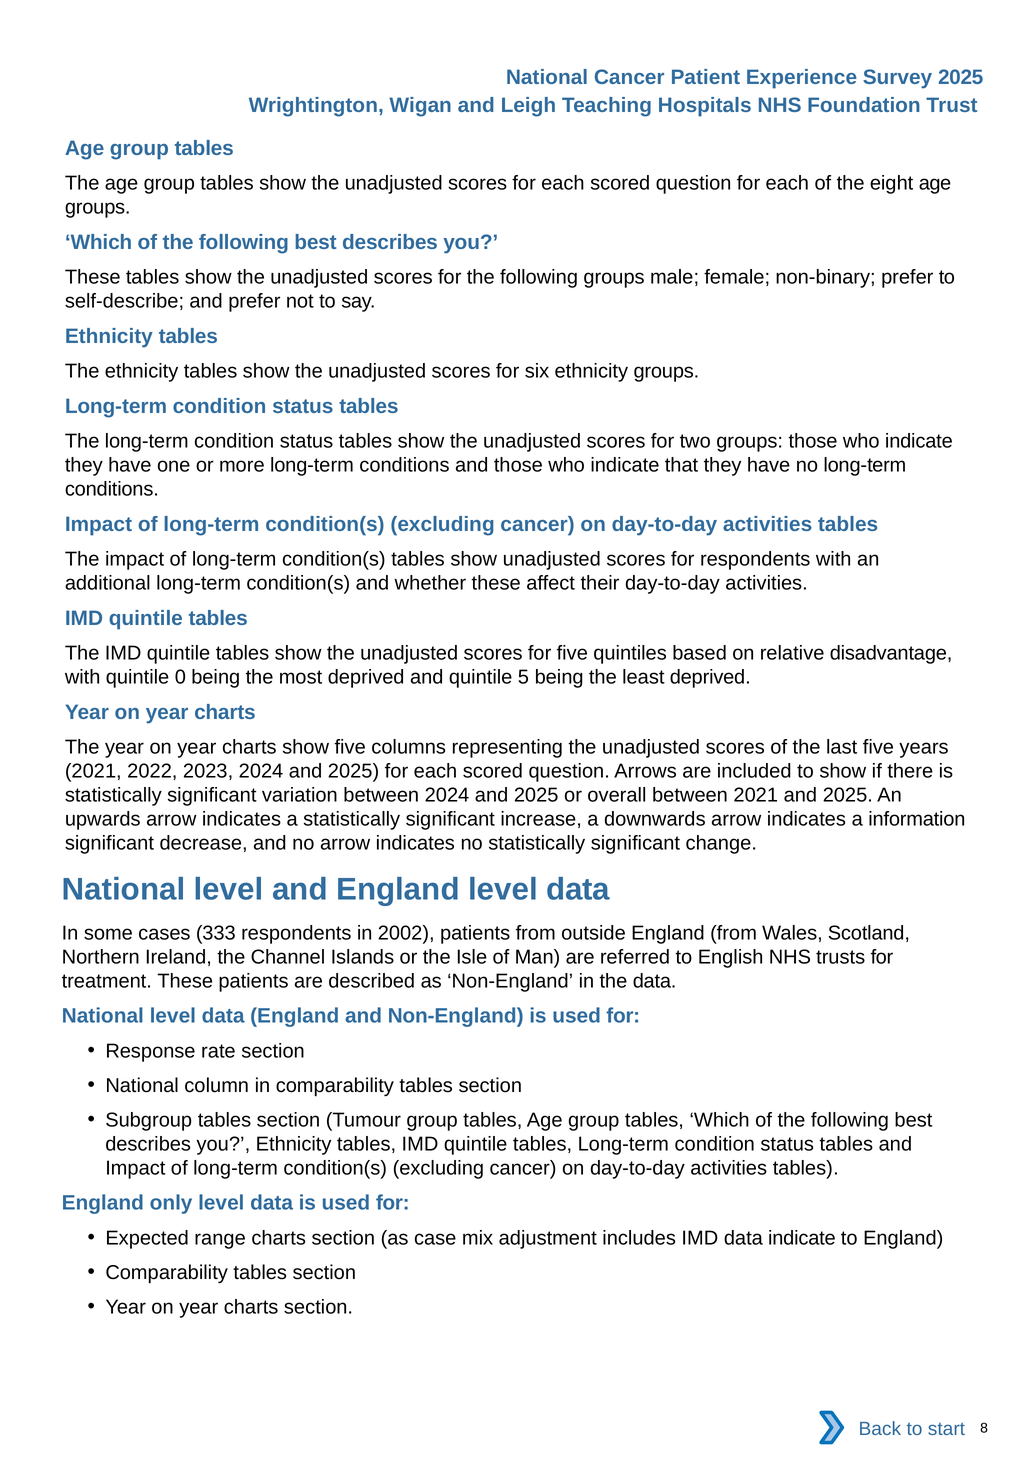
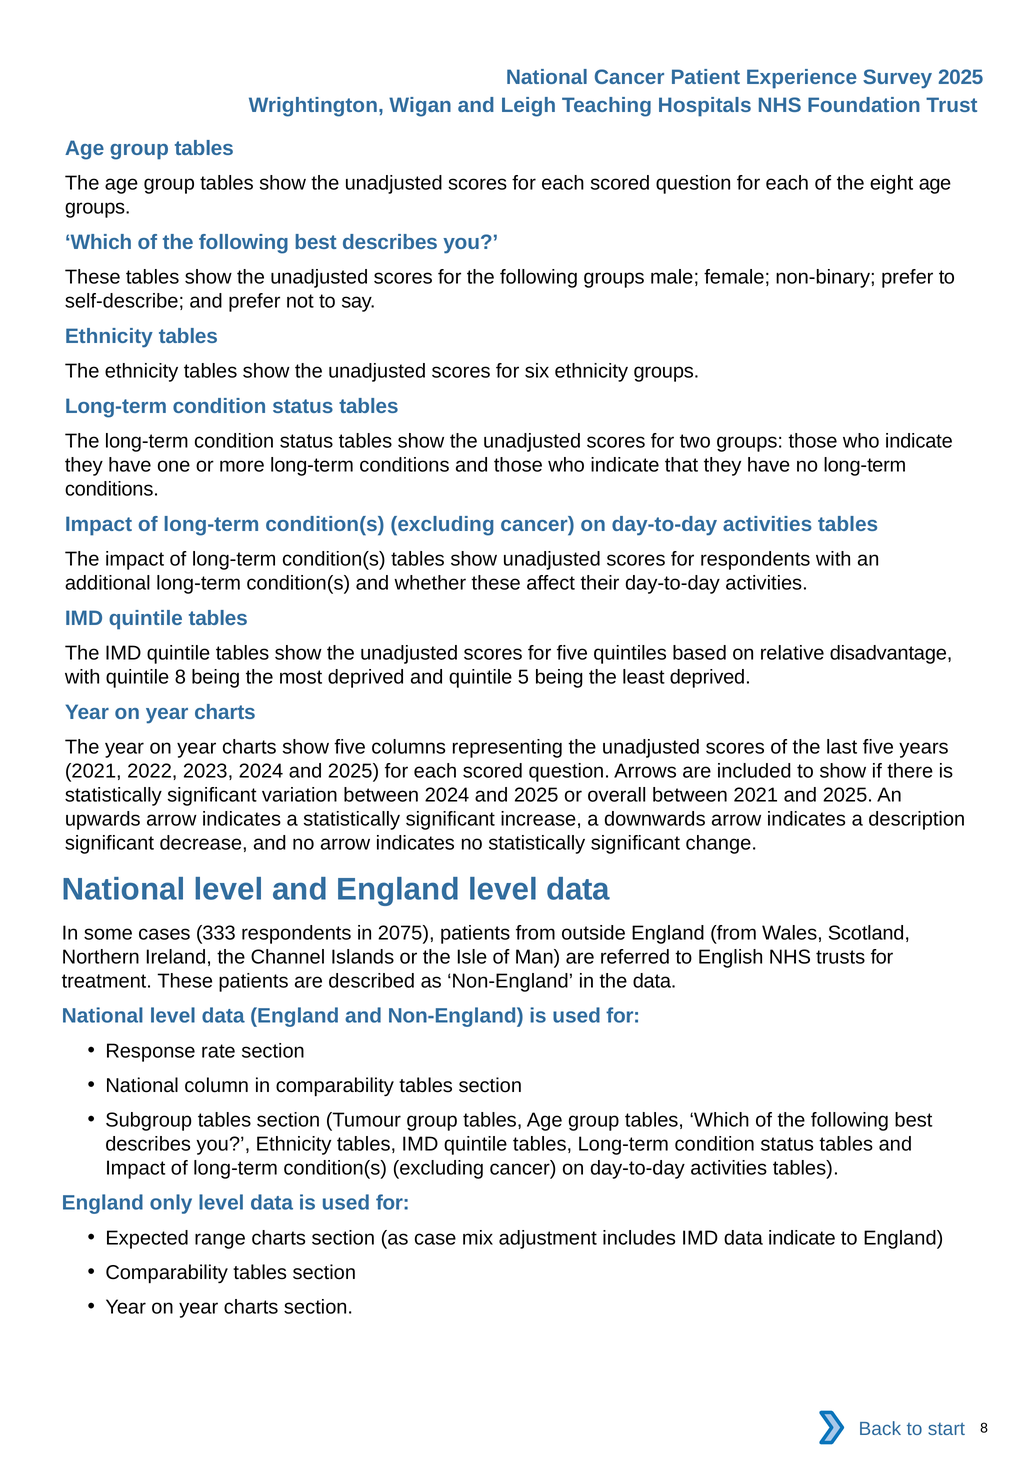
quintile 0: 0 -> 8
information: information -> description
2002: 2002 -> 2075
